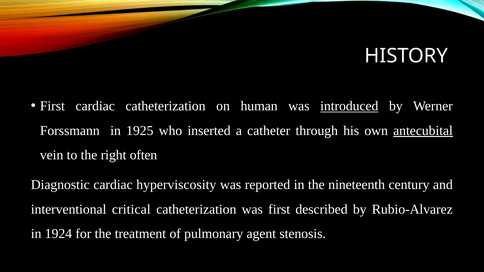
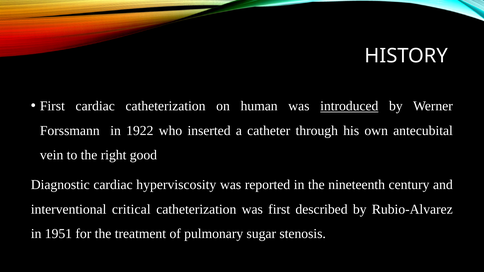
1925: 1925 -> 1922
antecubital underline: present -> none
often: often -> good
1924: 1924 -> 1951
agent: agent -> sugar
